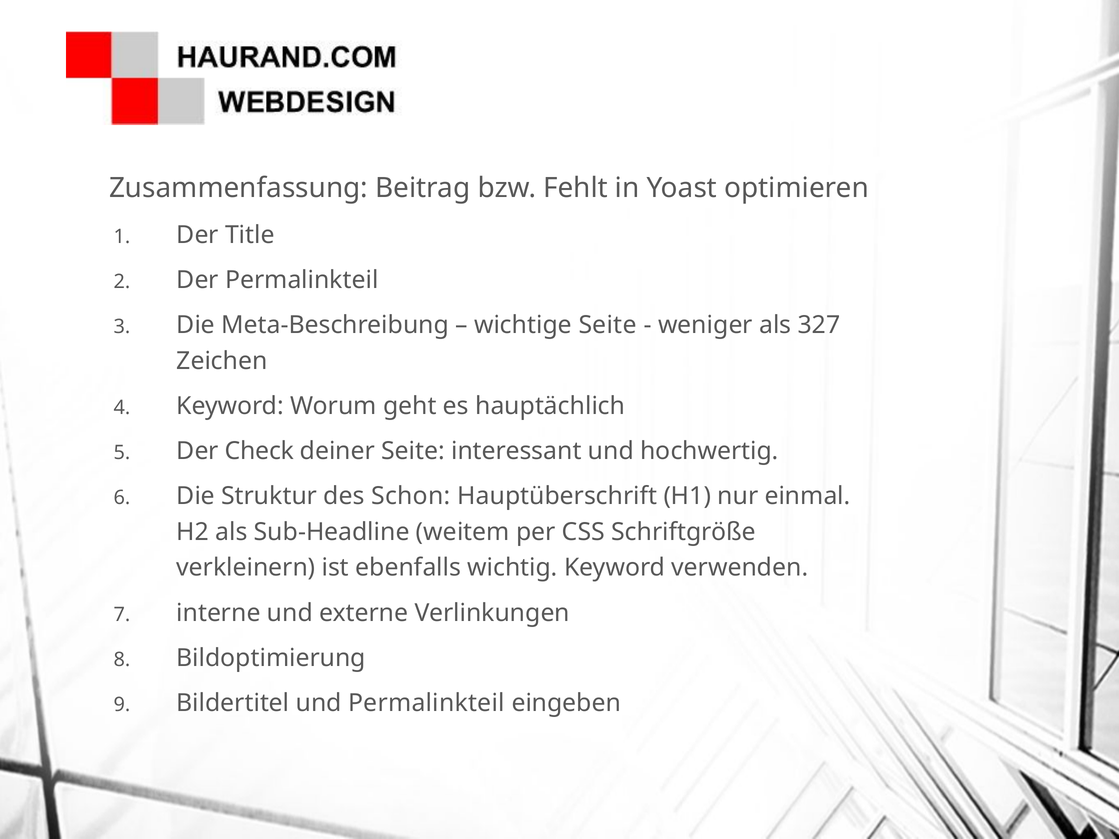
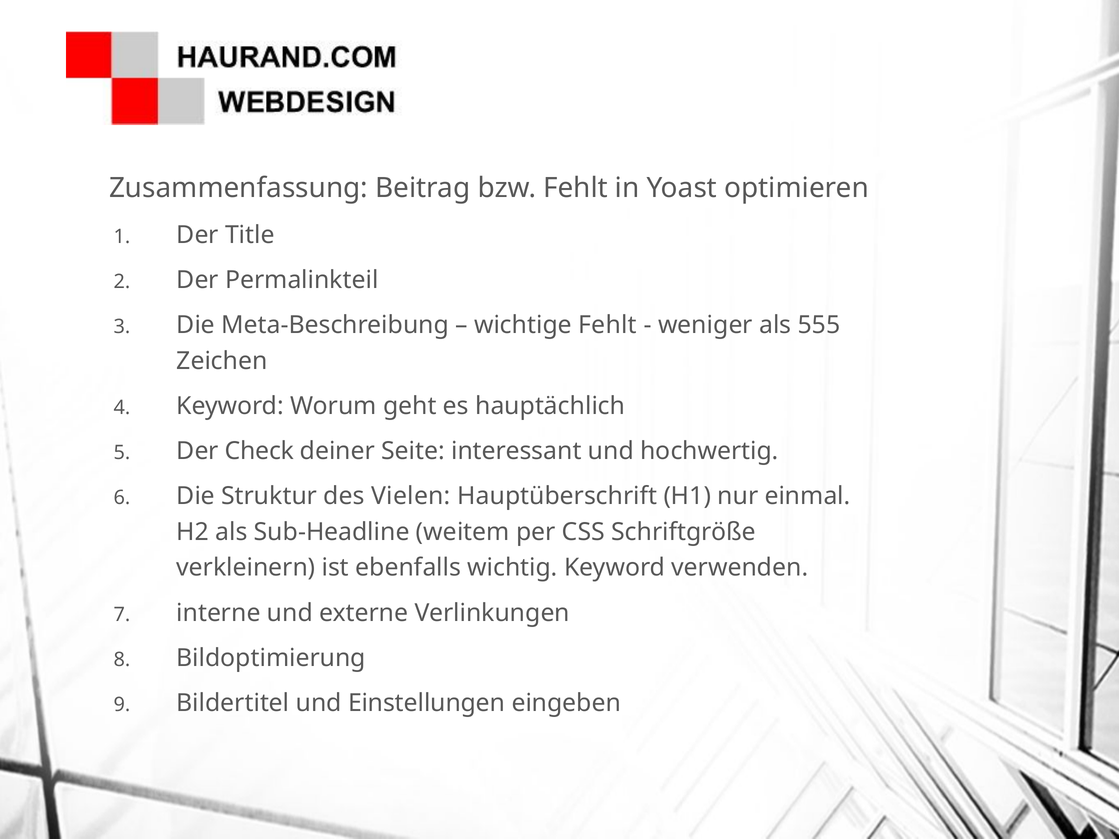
wichtige Seite: Seite -> Fehlt
327: 327 -> 555
Schon: Schon -> Vielen
und Permalinkteil: Permalinkteil -> Einstellungen
